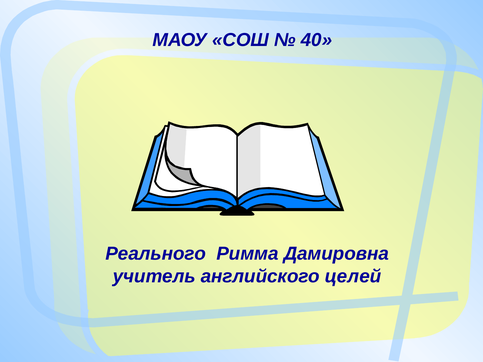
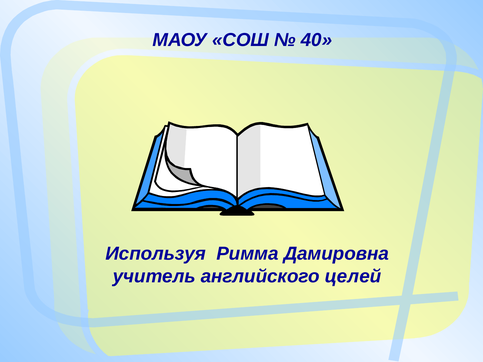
Реального: Реального -> Используя
